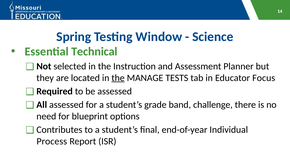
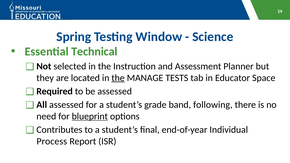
Focus: Focus -> Space
challenge: challenge -> following
blueprint underline: none -> present
